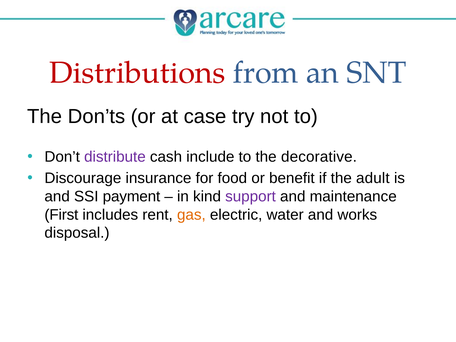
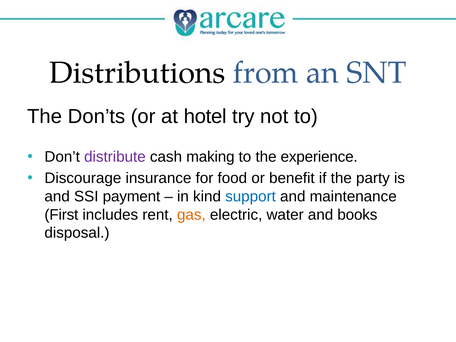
Distributions colour: red -> black
case: case -> hotel
include: include -> making
decorative: decorative -> experience
adult: adult -> party
support colour: purple -> blue
works: works -> books
